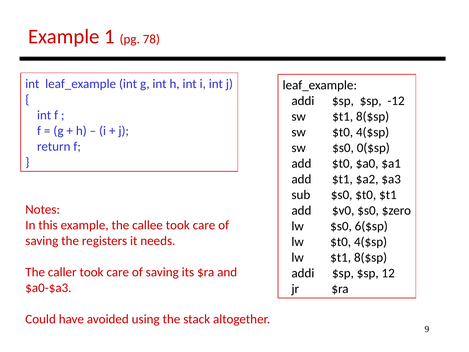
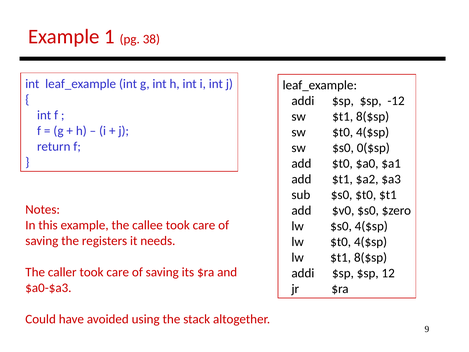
78: 78 -> 38
$s0 6($sp: 6($sp -> 4($sp
